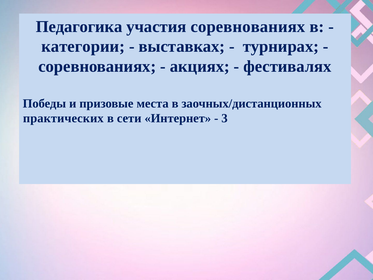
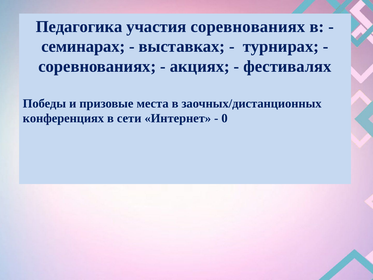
категории: категории -> семинарах
практических: практических -> конференциях
3: 3 -> 0
